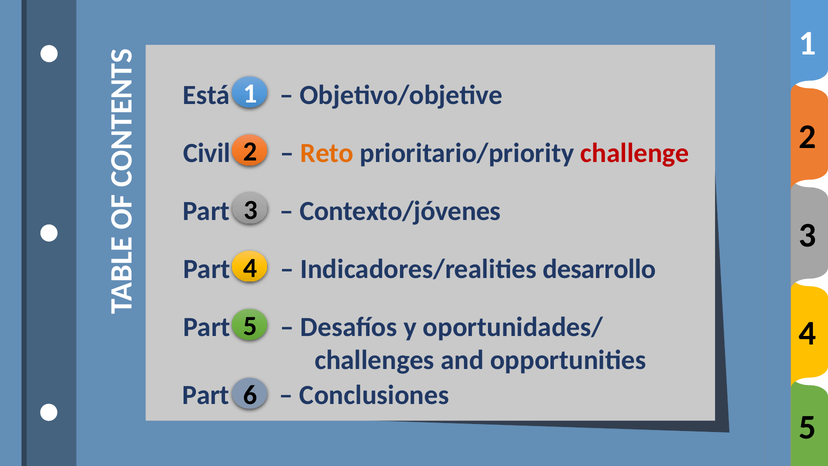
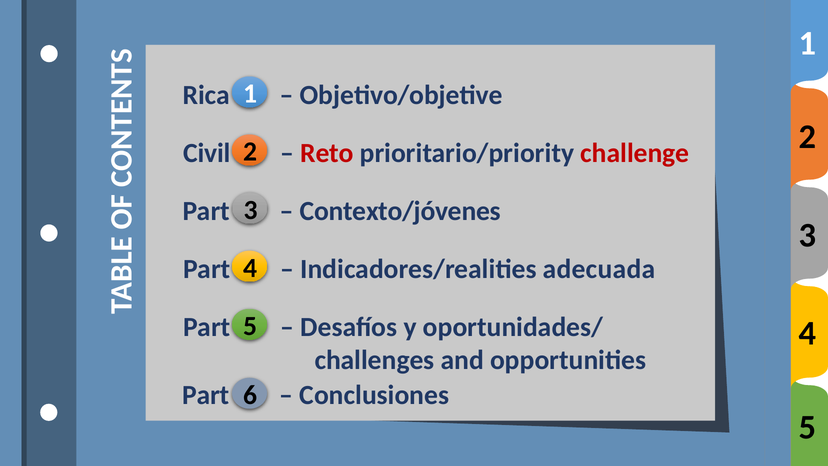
Está: Está -> Rica
Reto colour: orange -> red
desarrollo: desarrollo -> adecuada
